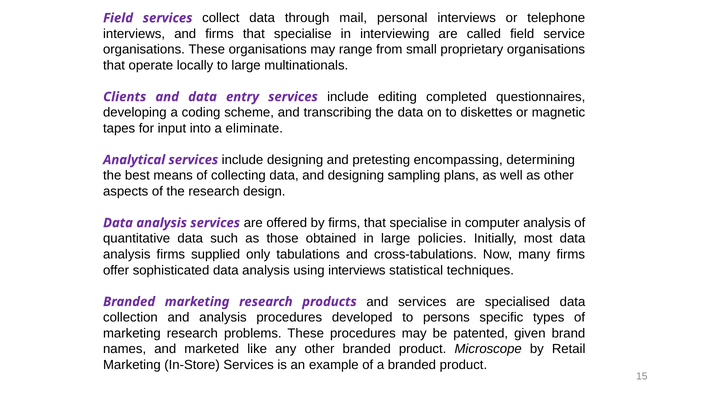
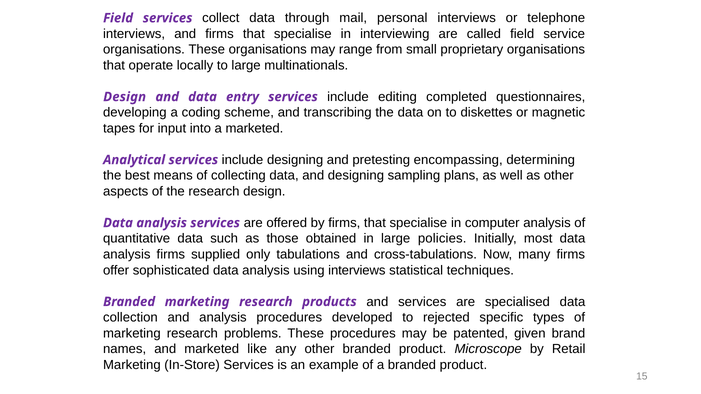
Clients at (125, 97): Clients -> Design
a eliminate: eliminate -> marketed
persons: persons -> rejected
